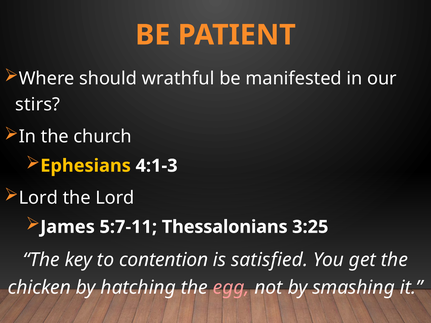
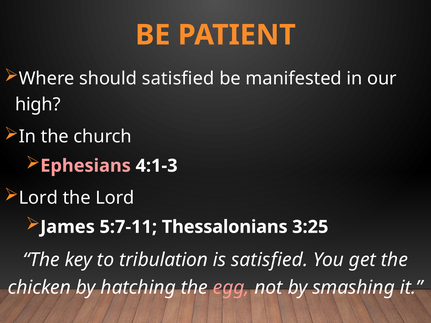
should wrathful: wrathful -> satisfied
stirs: stirs -> high
Ephesians colour: yellow -> pink
contention: contention -> tribulation
